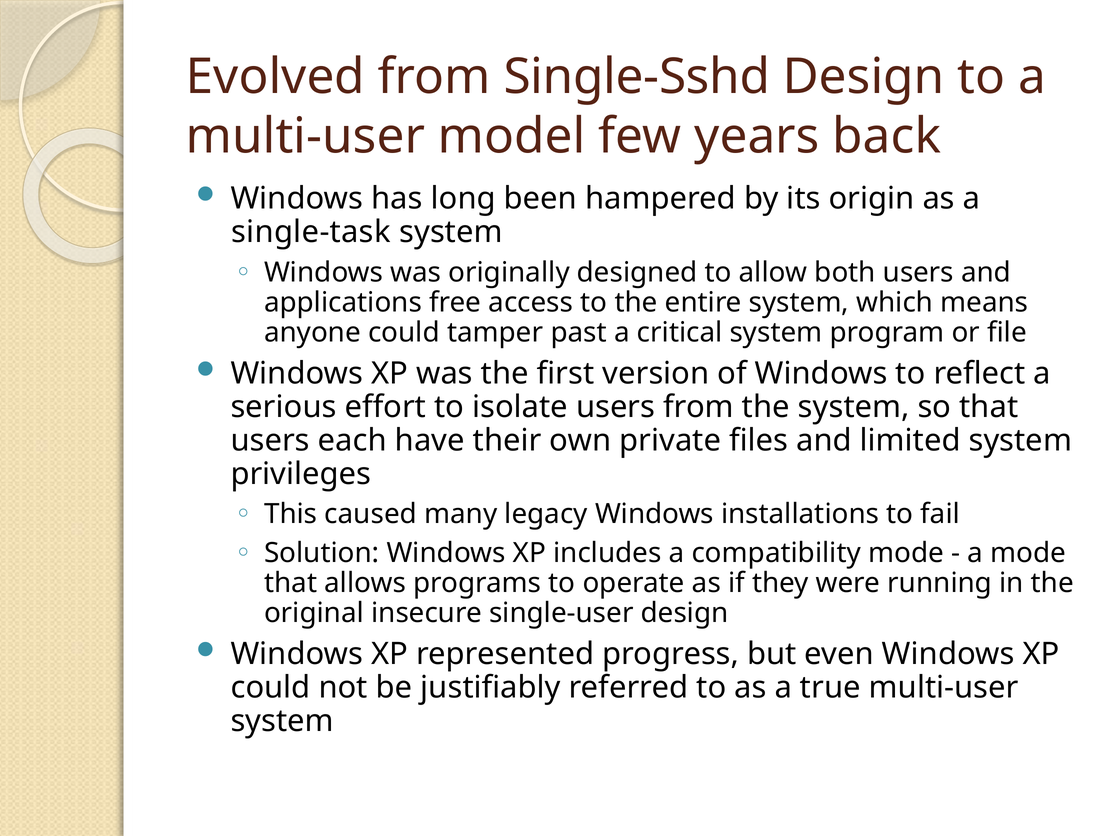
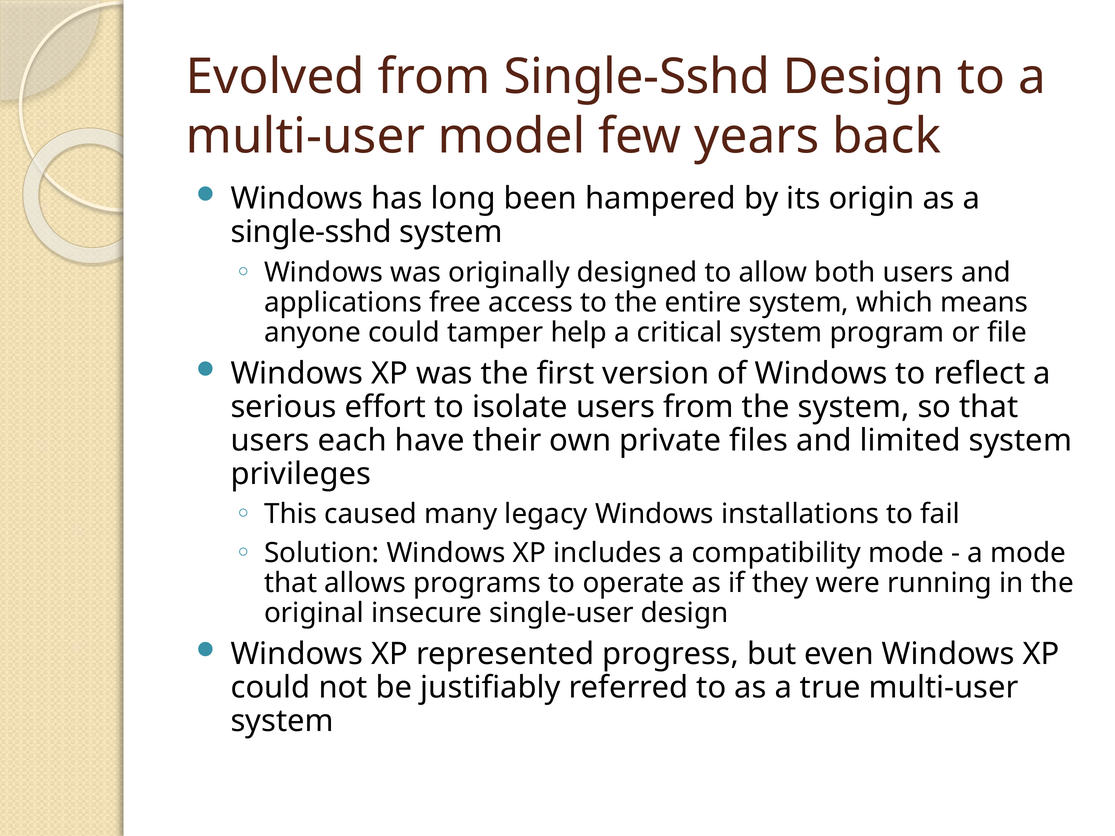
single-task at (311, 232): single-task -> single-sshd
past: past -> help
